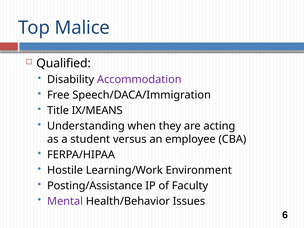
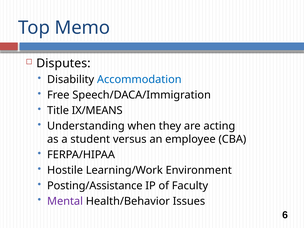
Malice: Malice -> Memo
Qualified: Qualified -> Disputes
Accommodation colour: purple -> blue
